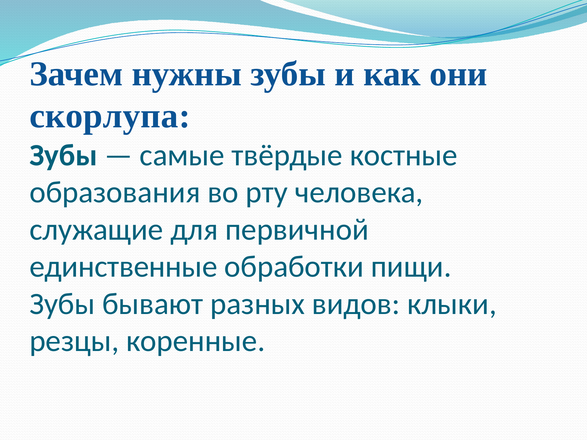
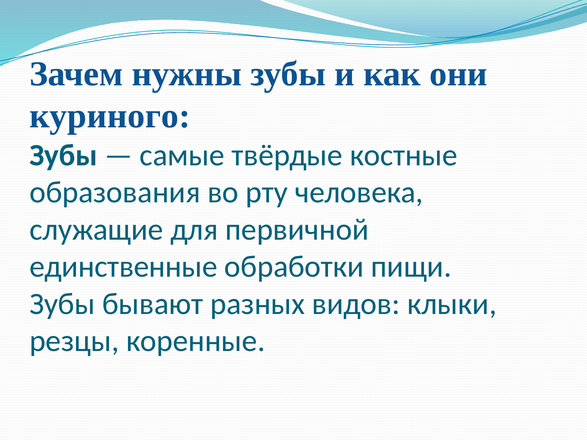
скорлупа: скорлупа -> куриного
